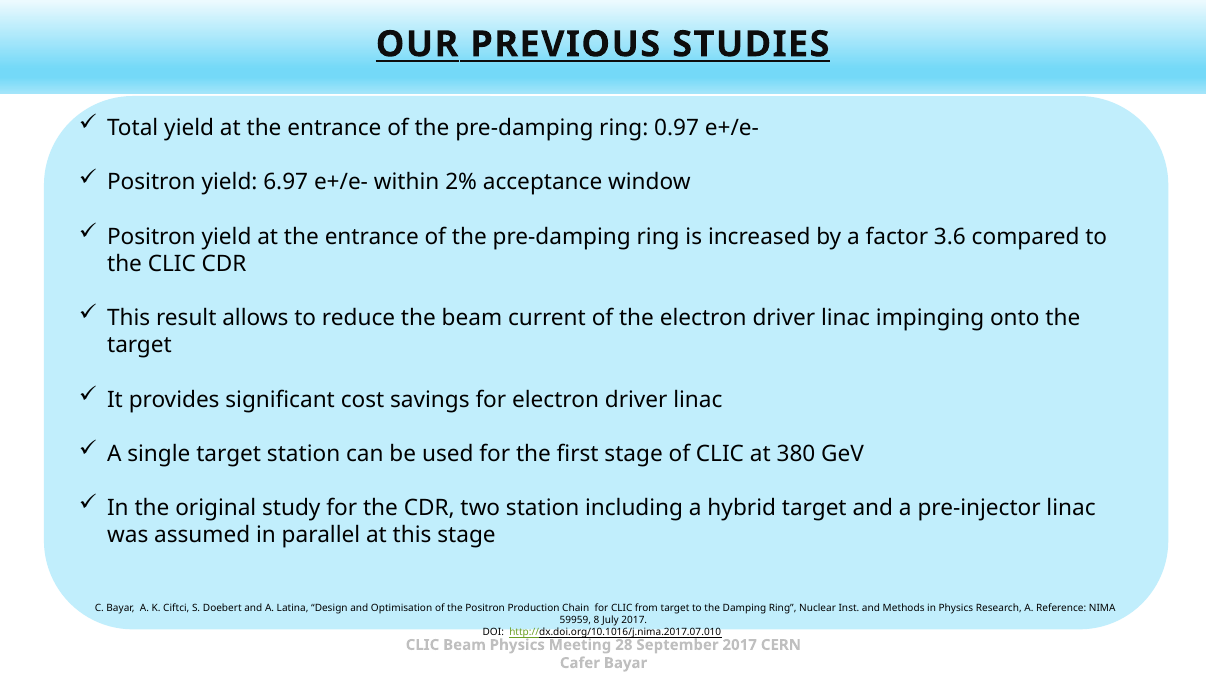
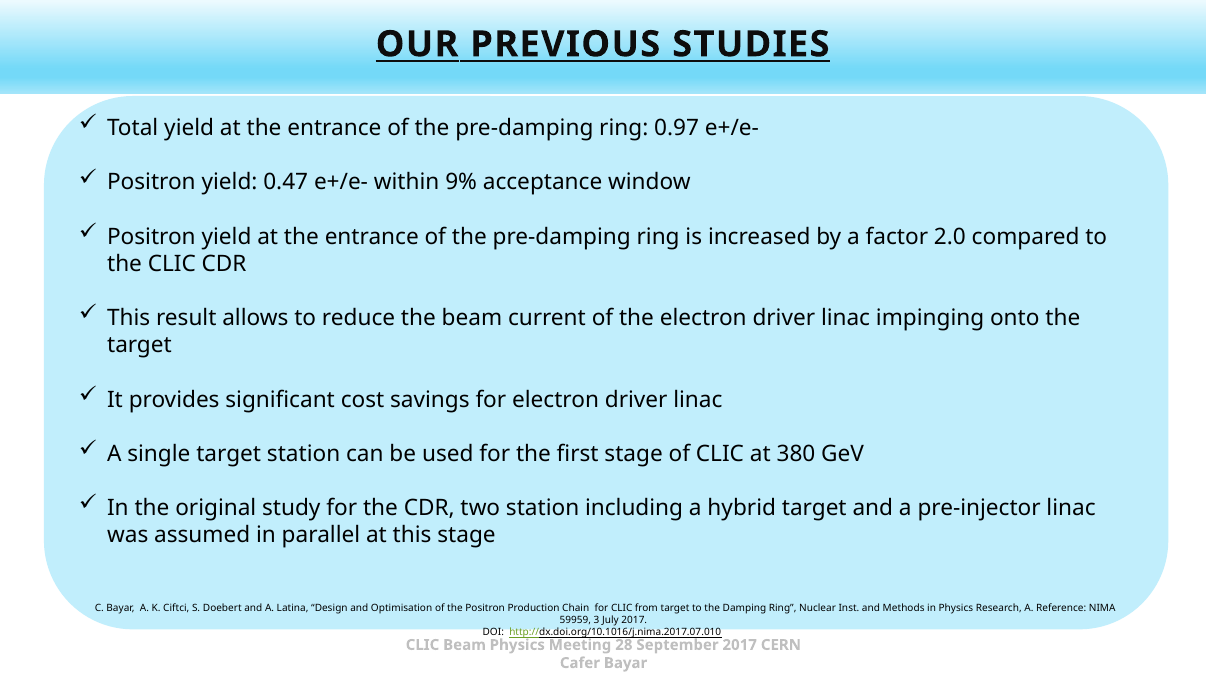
6.97: 6.97 -> 0.47
2%: 2% -> 9%
3.6: 3.6 -> 2.0
8: 8 -> 3
